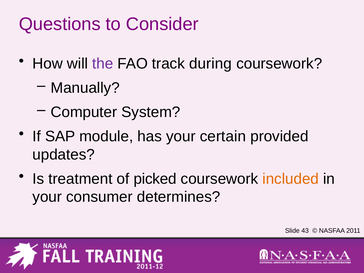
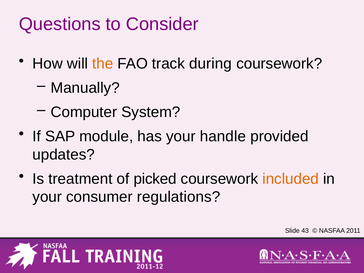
the colour: purple -> orange
certain: certain -> handle
determines: determines -> regulations
